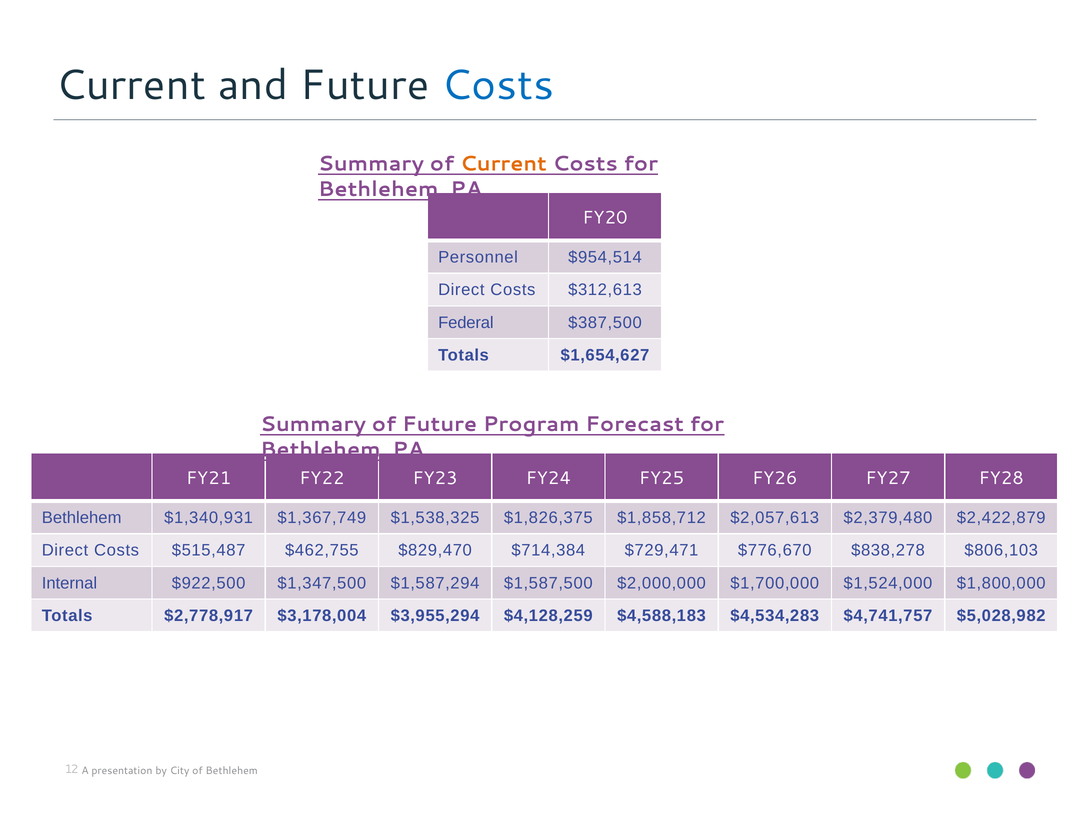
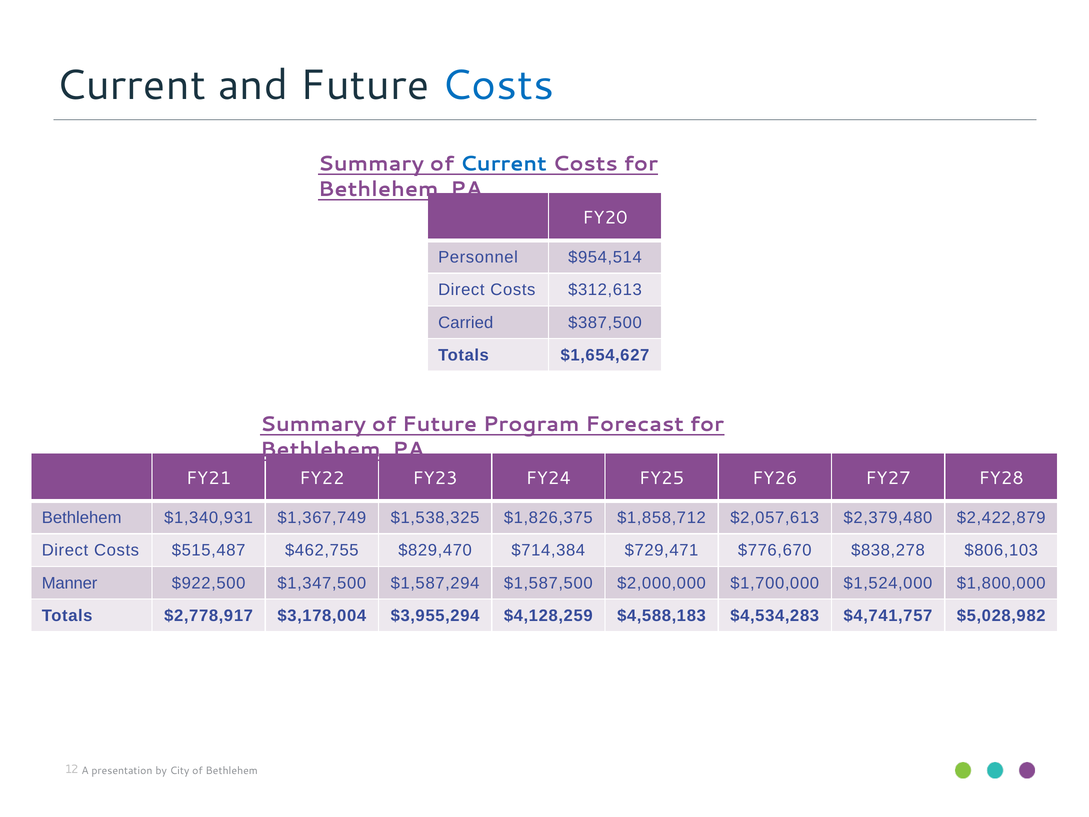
Current at (503, 164) colour: orange -> blue
Federal: Federal -> Carried
Internal: Internal -> Manner
